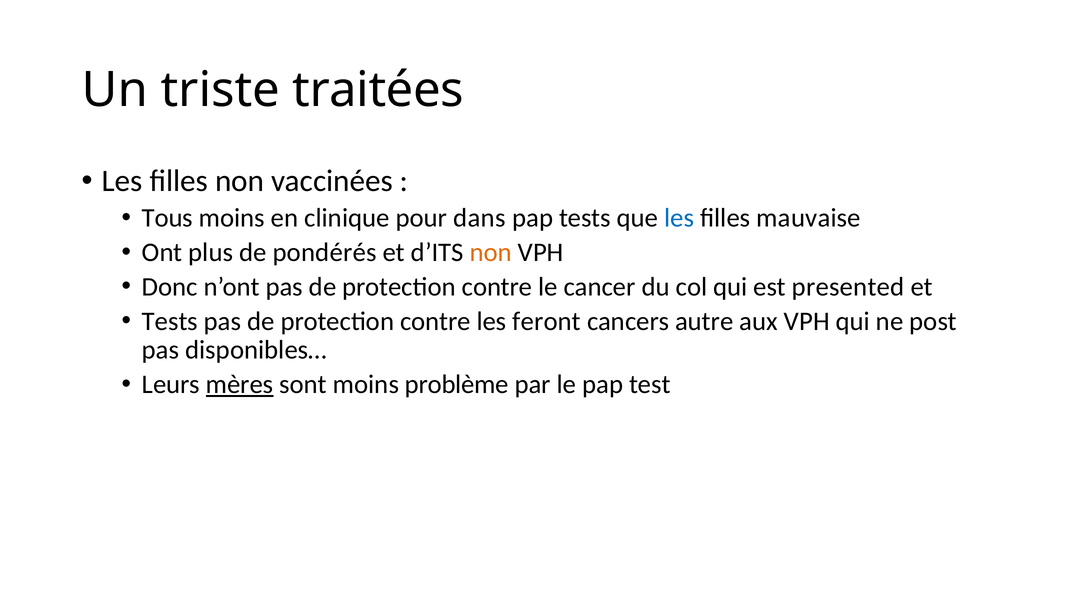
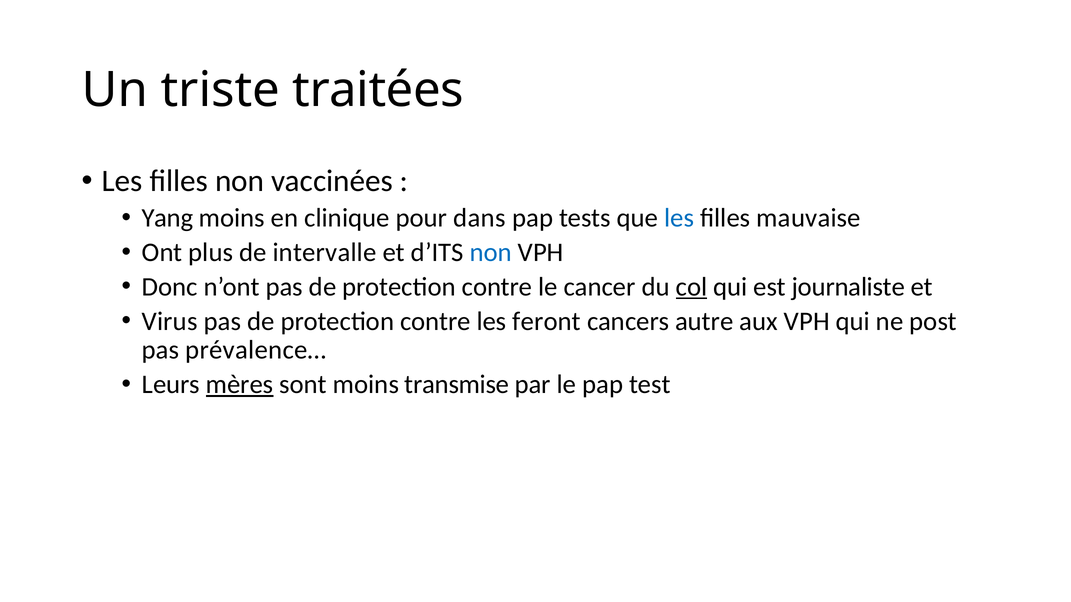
Tous: Tous -> Yang
pondérés: pondérés -> intervalle
non at (491, 252) colour: orange -> blue
col underline: none -> present
presented: presented -> journaliste
Tests at (170, 321): Tests -> Virus
disponibles…: disponibles… -> prévalence…
problème: problème -> transmise
